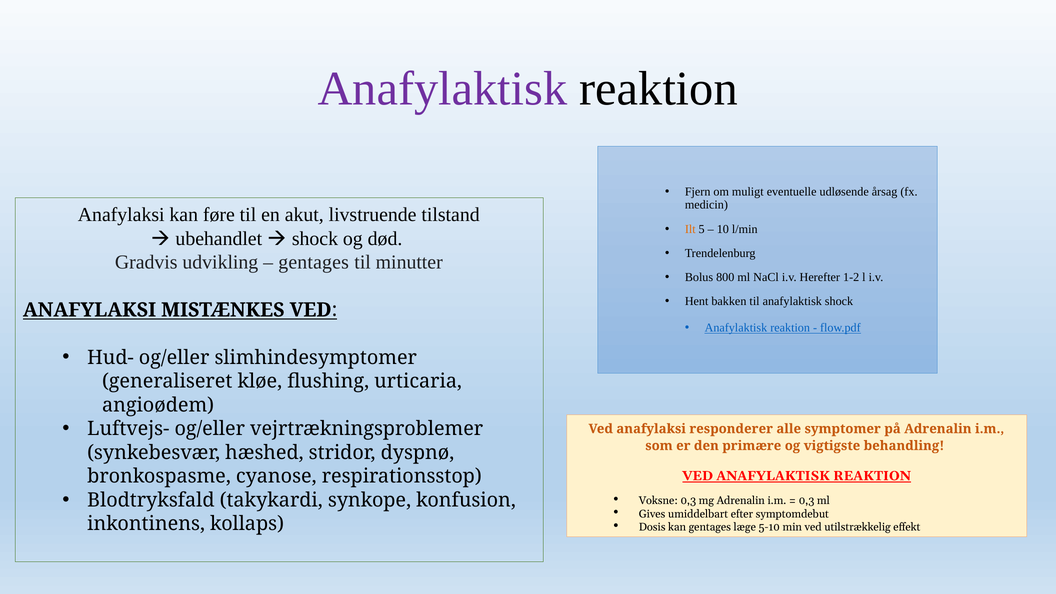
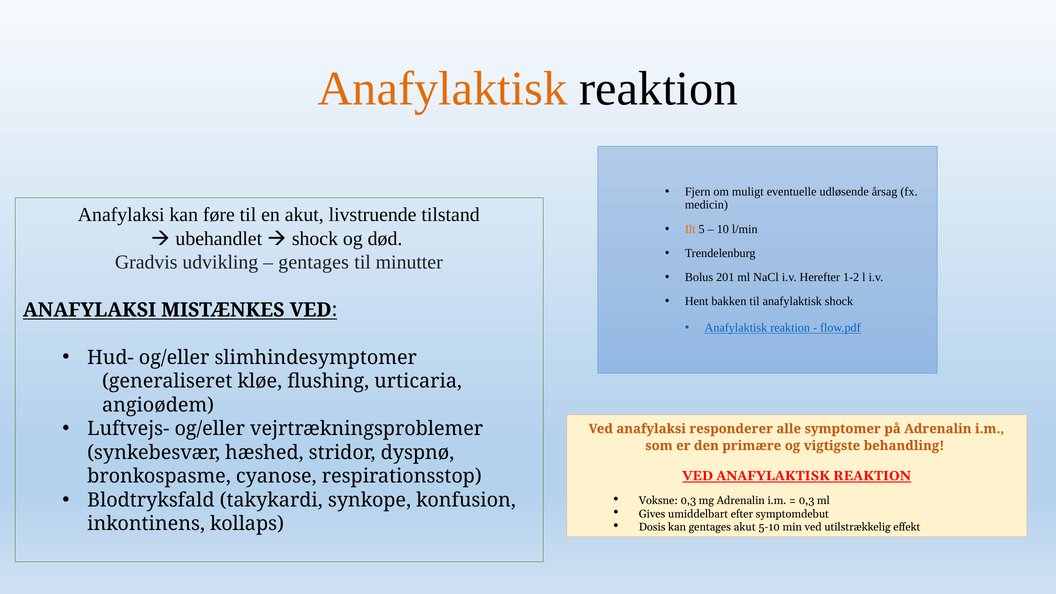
Anafylaktisk at (442, 89) colour: purple -> orange
800: 800 -> 201
gentages læge: læge -> akut
